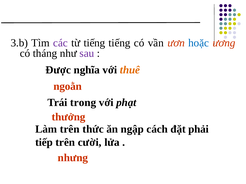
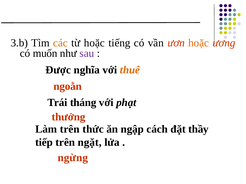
các colour: purple -> orange
từ tiếng: tiếng -> hoặc
hoặc at (199, 43) colour: blue -> orange
tháng: tháng -> muốn
trong: trong -> tháng
phải: phải -> thầy
cười: cười -> ngặt
nhưng: nhưng -> ngừng
